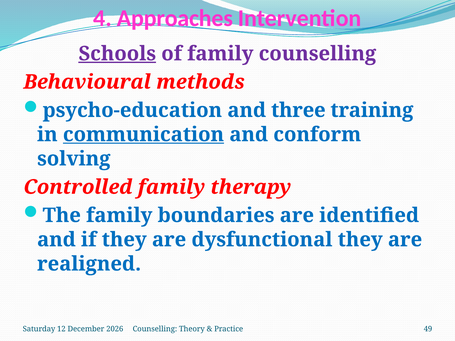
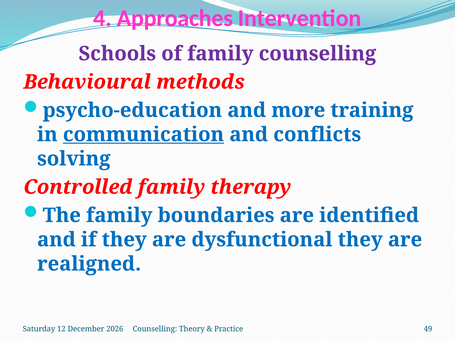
Schools underline: present -> none
three: three -> more
conform: conform -> conflicts
